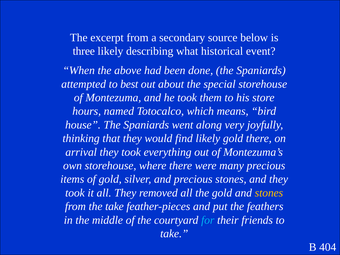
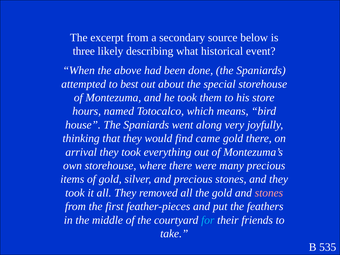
find likely: likely -> came
stones at (269, 193) colour: yellow -> pink
the take: take -> first
404: 404 -> 535
